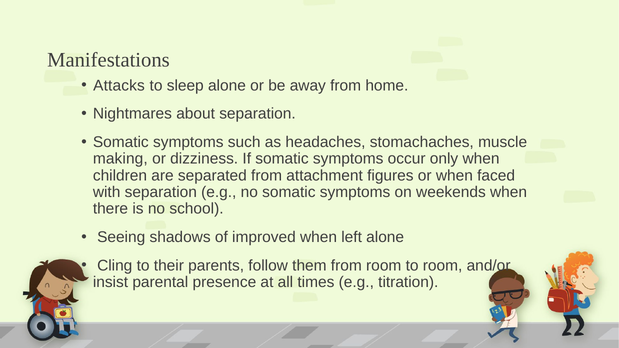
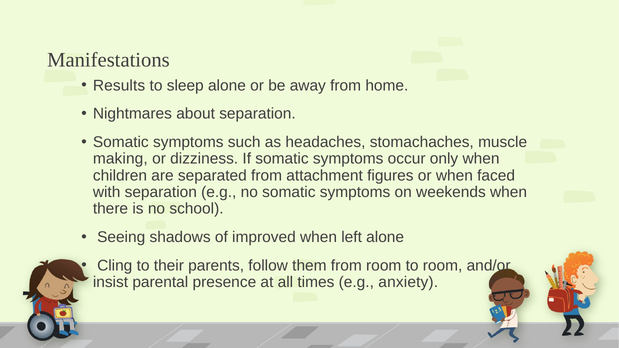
Attacks: Attacks -> Results
titration: titration -> anxiety
